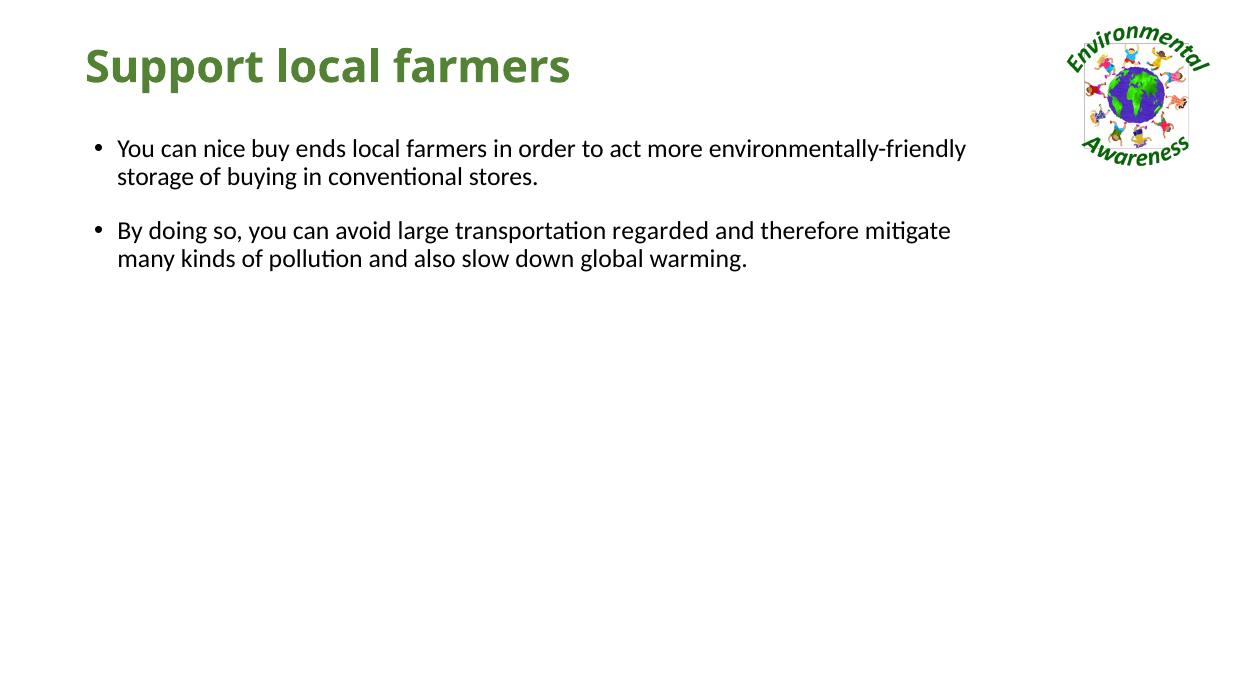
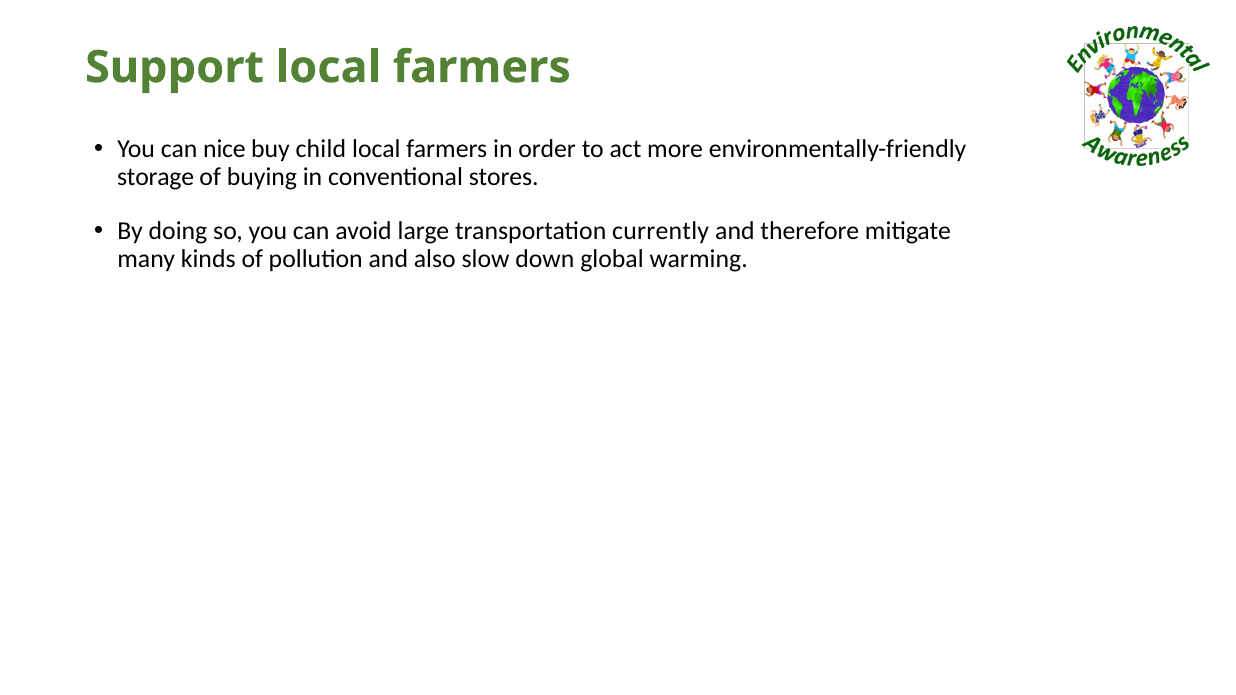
ends: ends -> child
regarded: regarded -> currently
